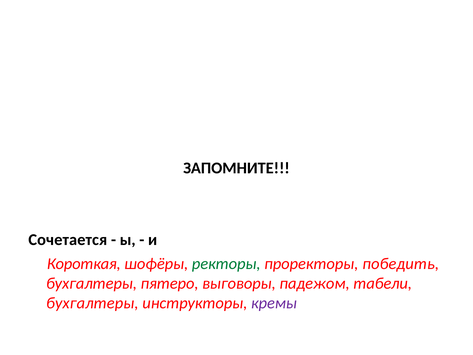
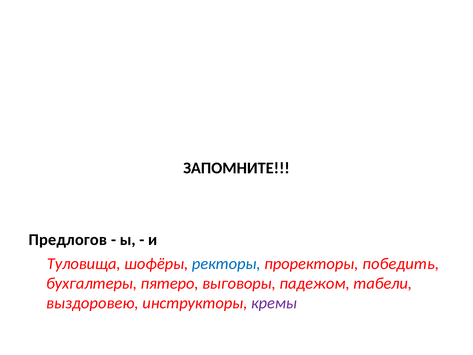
Сочетается: Сочетается -> Предлогов
Короткая: Короткая -> Туловища
ректоры colour: green -> blue
бухгалтеры at (92, 303): бухгалтеры -> выздоровею
